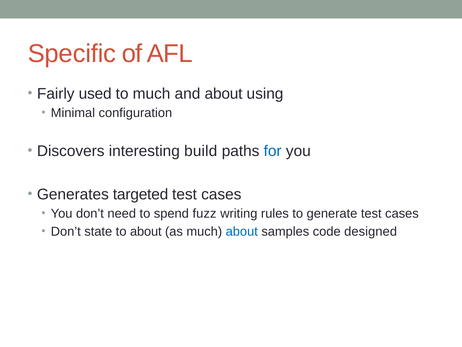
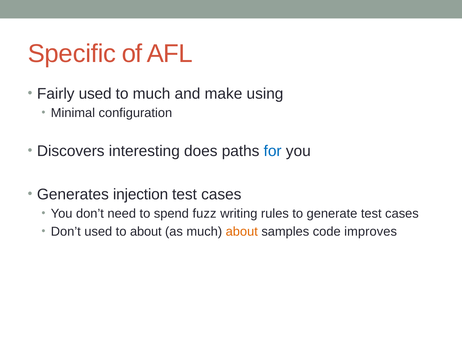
and about: about -> make
build: build -> does
targeted: targeted -> injection
Don’t state: state -> used
about at (242, 231) colour: blue -> orange
designed: designed -> improves
